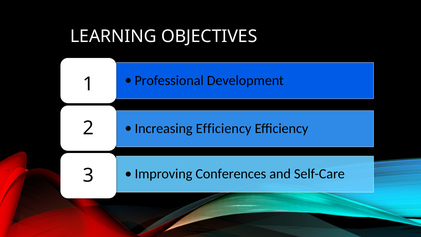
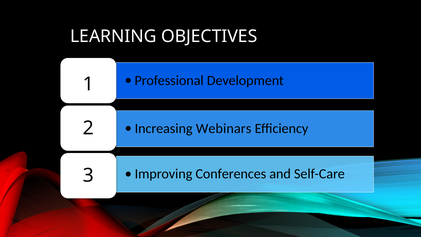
Increasing Efficiency: Efficiency -> Webinars
